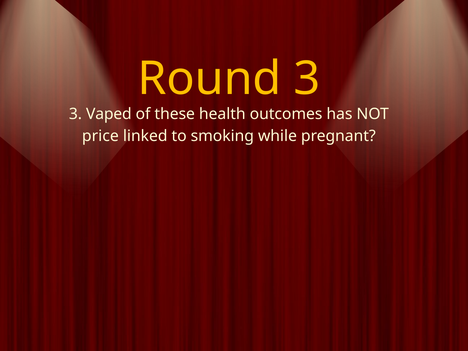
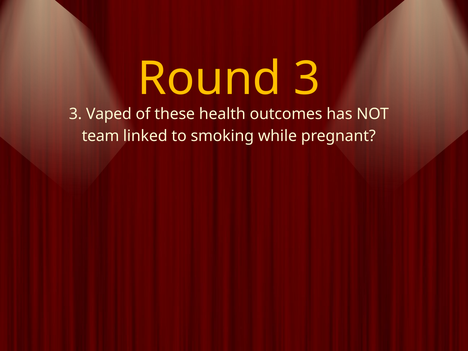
price: price -> team
